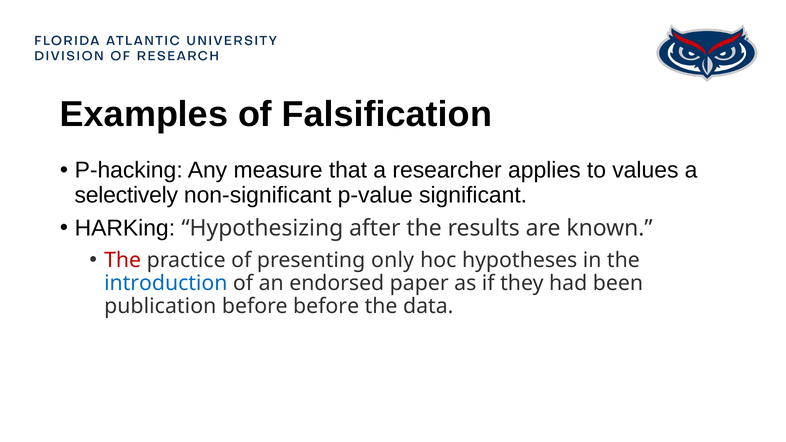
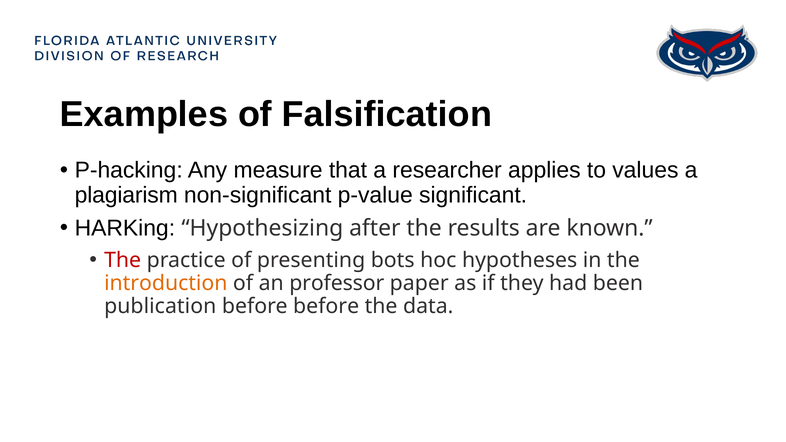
selectively: selectively -> plagiarism
only: only -> bots
introduction colour: blue -> orange
endorsed: endorsed -> professor
